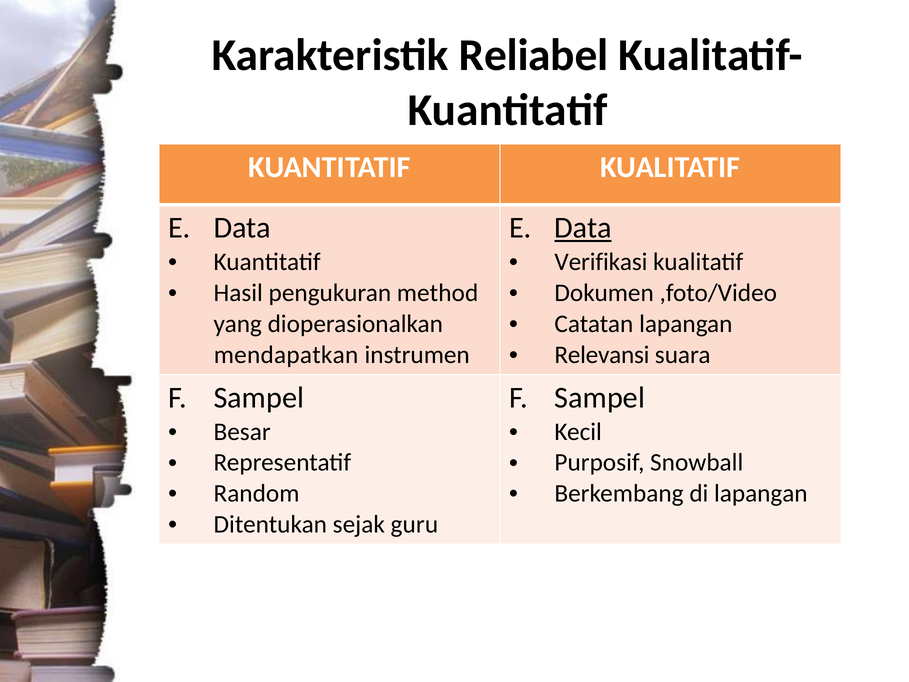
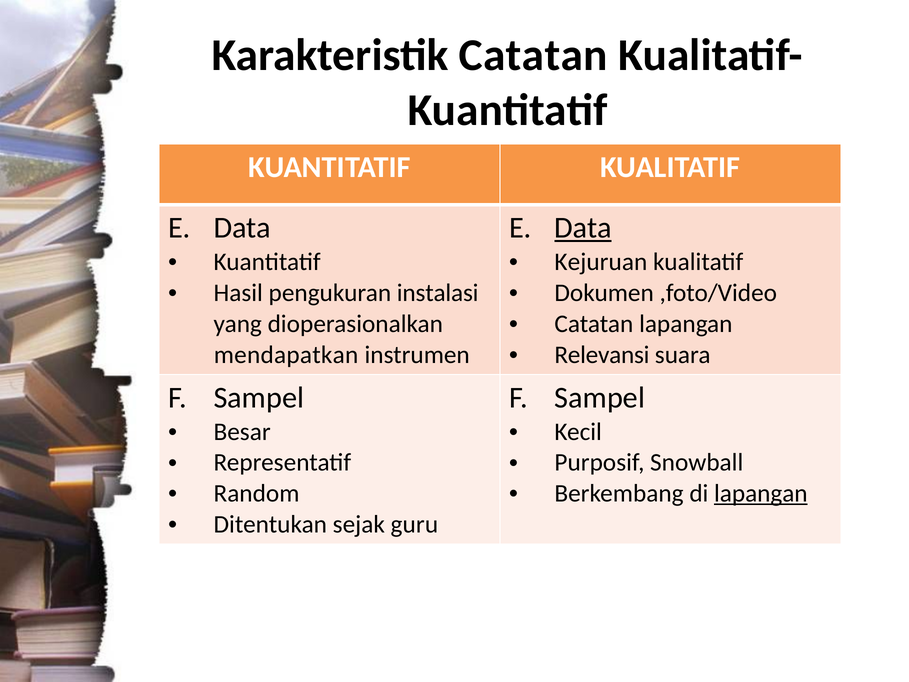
Karakteristik Reliabel: Reliabel -> Catatan
Verifikasi: Verifikasi -> Kejuruan
method: method -> instalasi
lapangan at (761, 493) underline: none -> present
